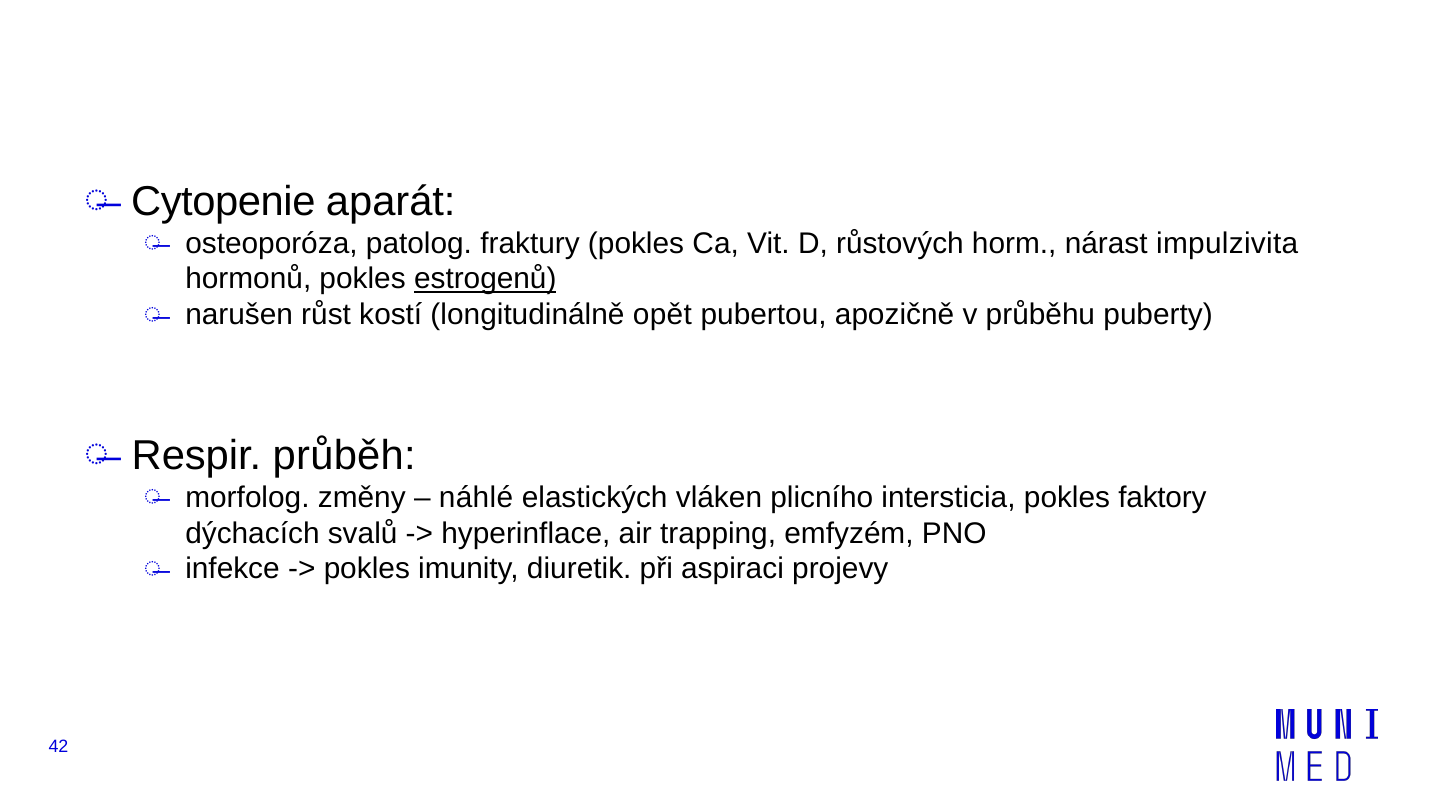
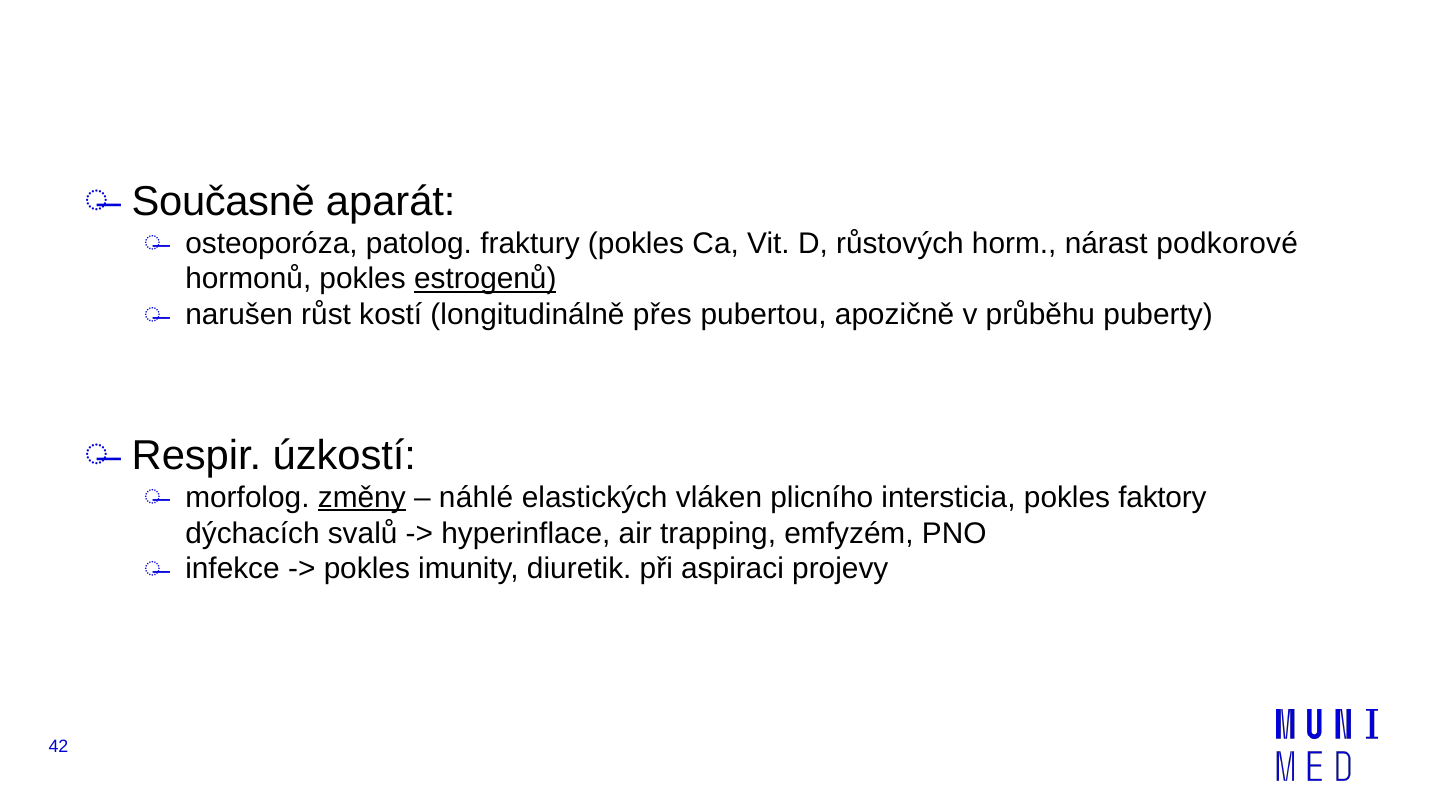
Cytopenie: Cytopenie -> Současně
impulzivita: impulzivita -> podkorové
opět: opět -> přes
průběh: průběh -> úzkostí
změny underline: none -> present
